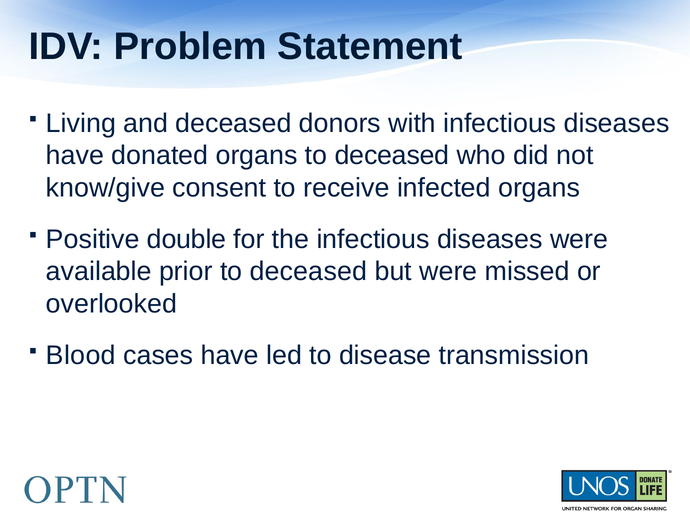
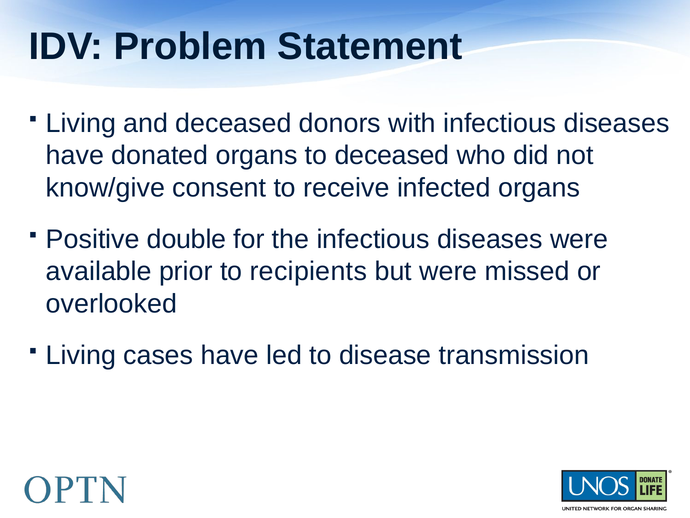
prior to deceased: deceased -> recipients
Blood at (81, 355): Blood -> Living
